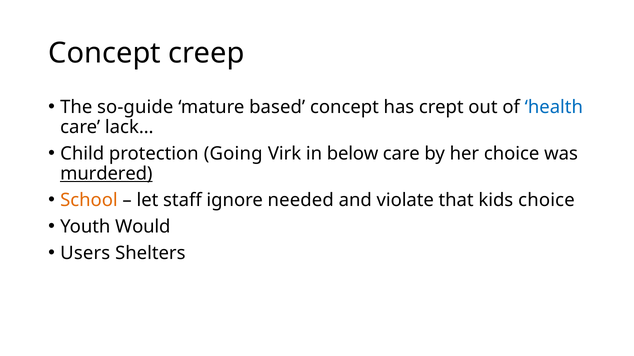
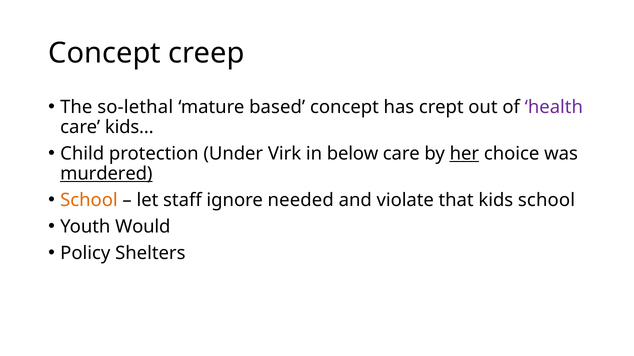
so-guide: so-guide -> so-lethal
health colour: blue -> purple
lack…: lack… -> kids…
Going: Going -> Under
her underline: none -> present
kids choice: choice -> school
Users: Users -> Policy
